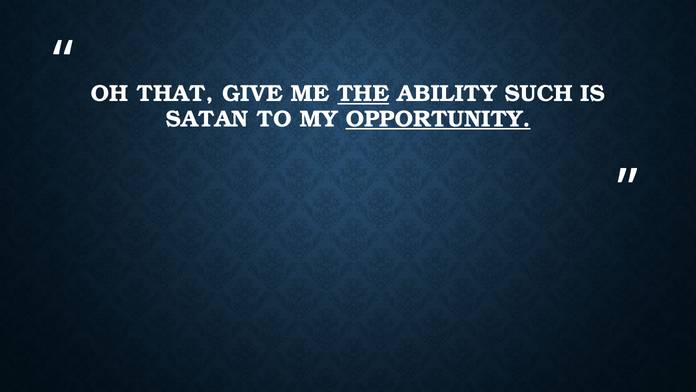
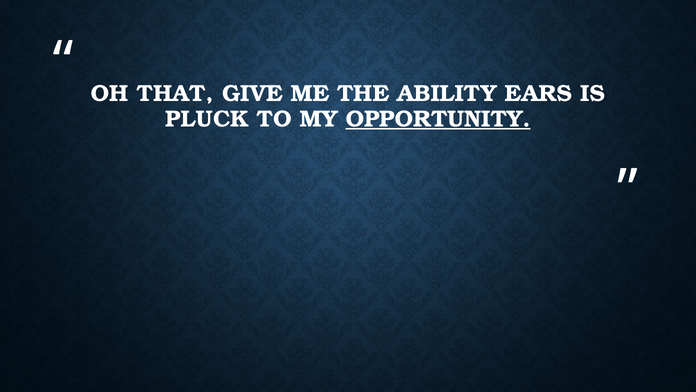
THE underline: present -> none
SUCH: SUCH -> EARS
SATAN: SATAN -> PLUCK
